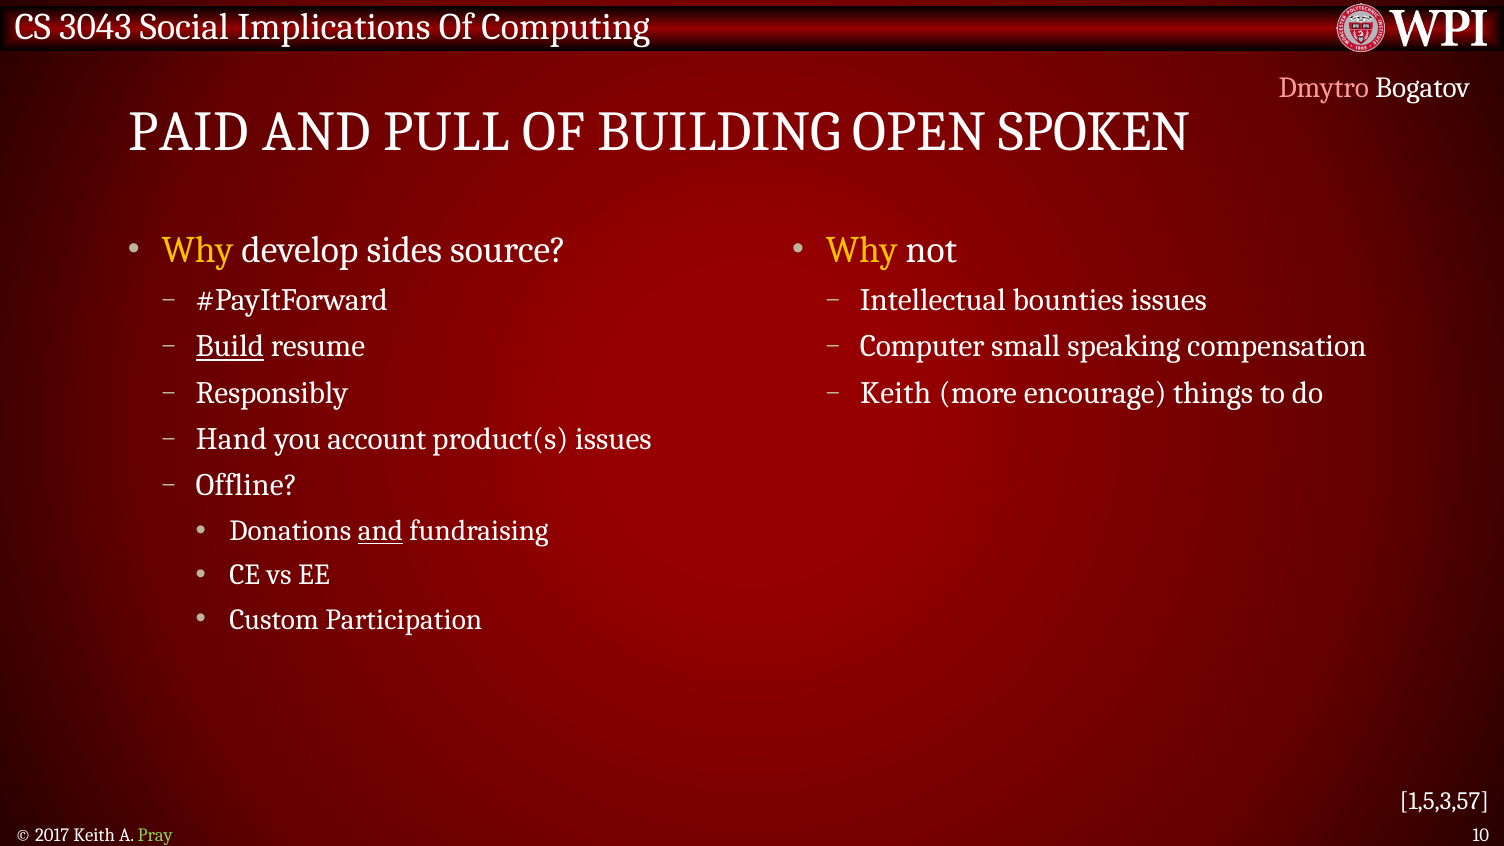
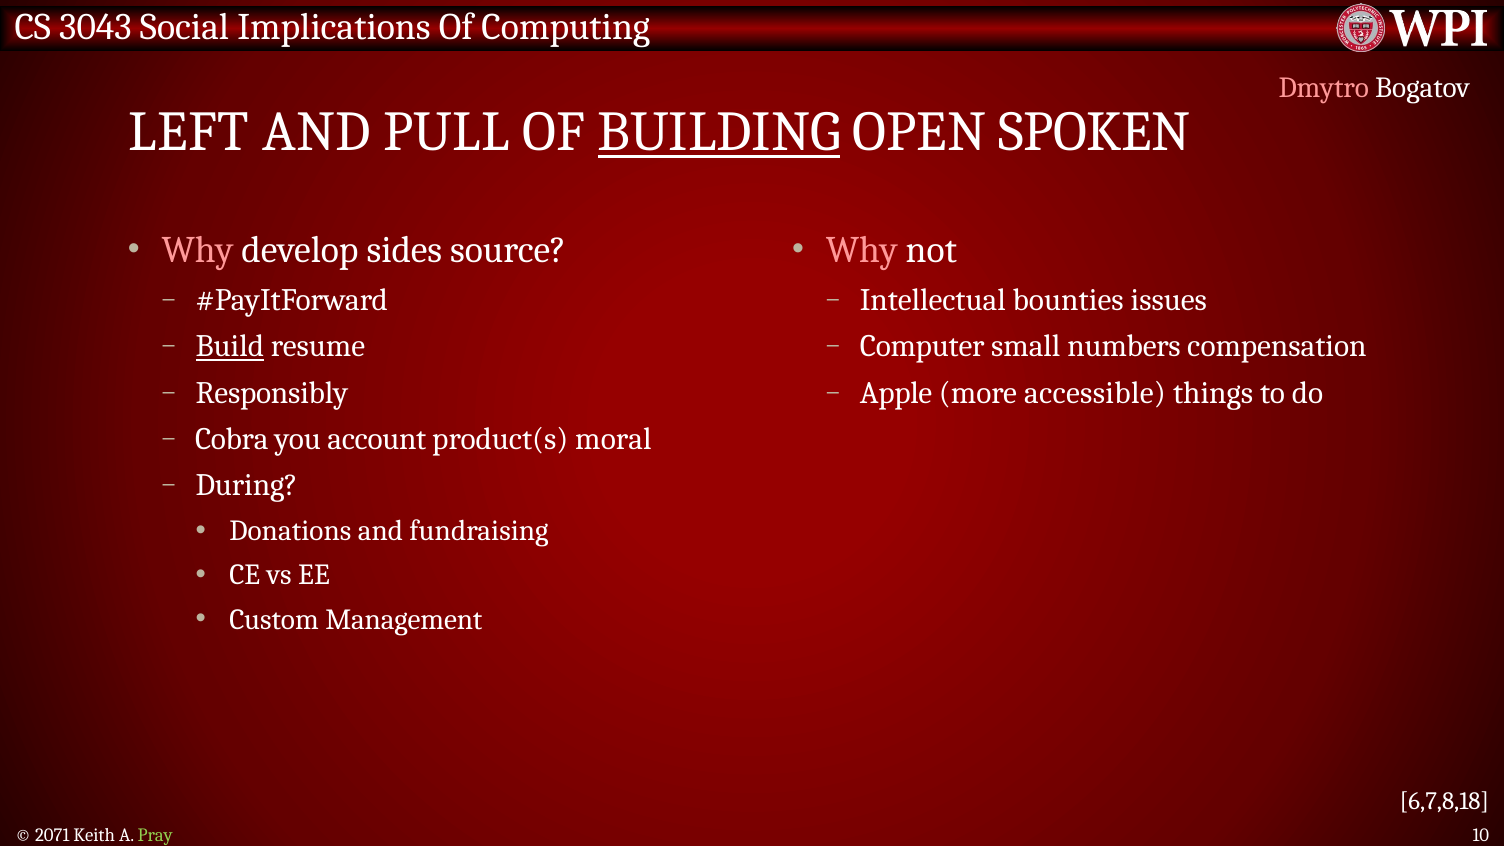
PAID: PAID -> LEFT
BUILDING underline: none -> present
Why at (198, 250) colour: yellow -> pink
Why at (862, 250) colour: yellow -> pink
speaking: speaking -> numbers
Keith at (896, 393): Keith -> Apple
encourage: encourage -> accessible
Hand: Hand -> Cobra
product(s issues: issues -> moral
Offline: Offline -> During
and at (381, 531) underline: present -> none
Participation: Participation -> Management
1,5,3,57: 1,5,3,57 -> 6,7,8,18
2017: 2017 -> 2071
